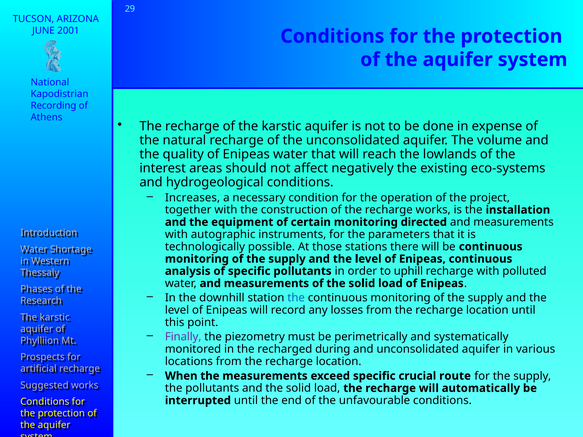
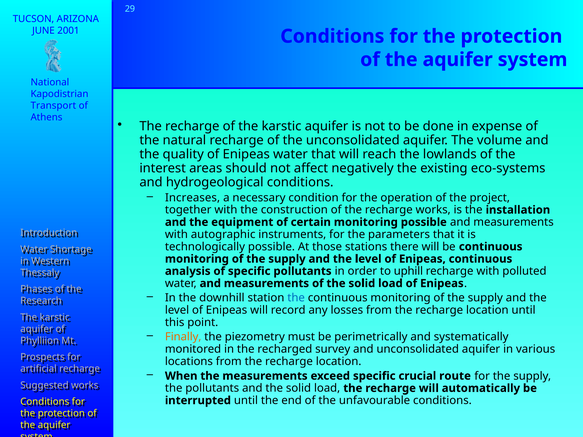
Recording: Recording -> Transport
monitoring directed: directed -> possible
Finally colour: purple -> orange
during: during -> survey
